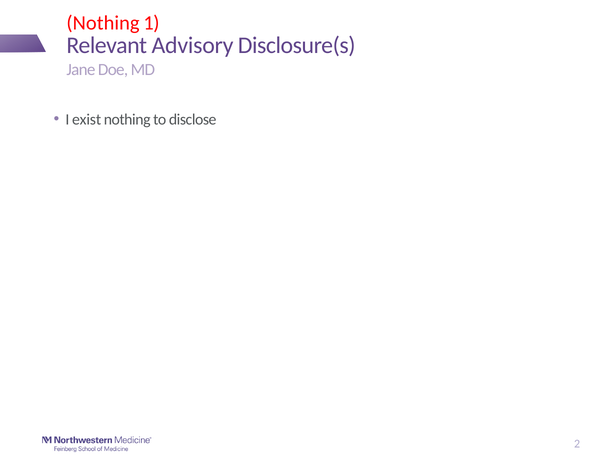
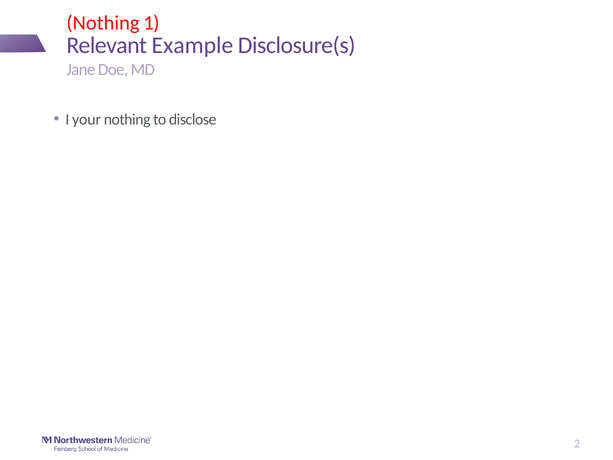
Advisory: Advisory -> Example
exist: exist -> your
